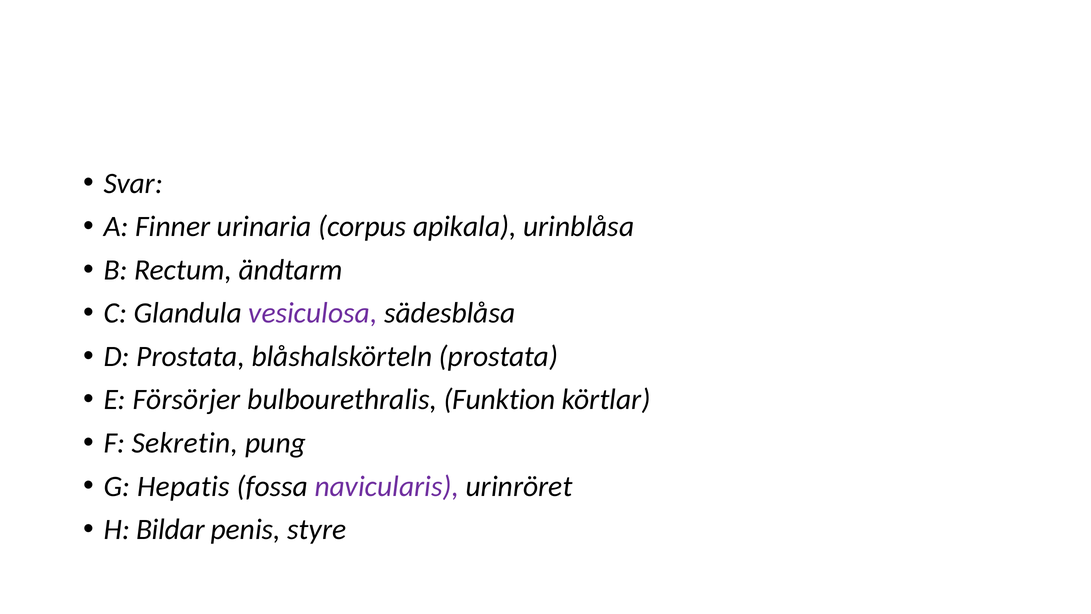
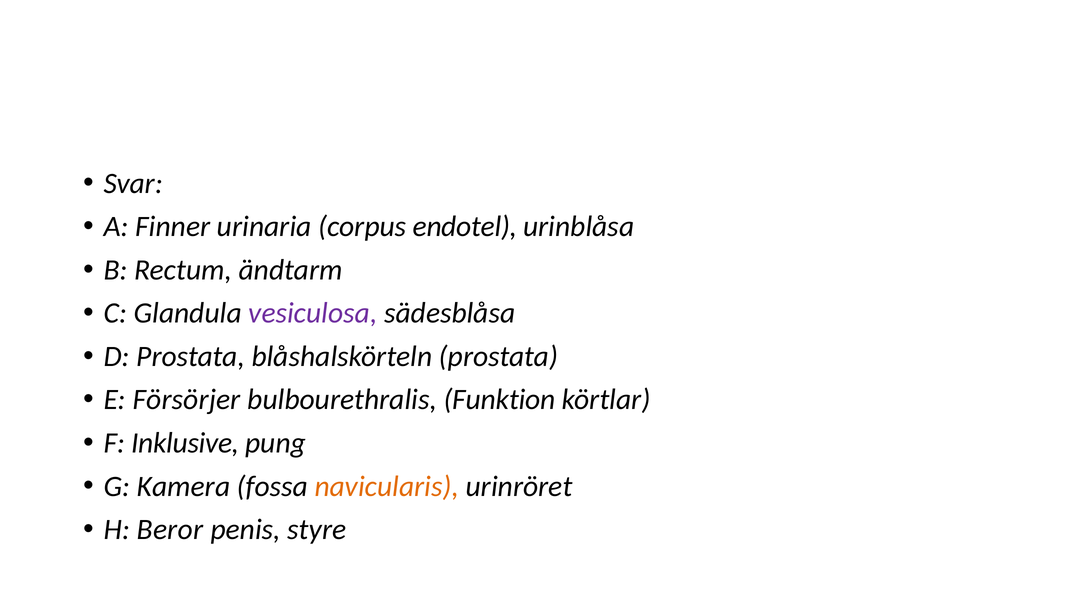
apikala: apikala -> endotel
Sekretin: Sekretin -> Inklusive
Hepatis: Hepatis -> Kamera
navicularis colour: purple -> orange
Bildar: Bildar -> Beror
